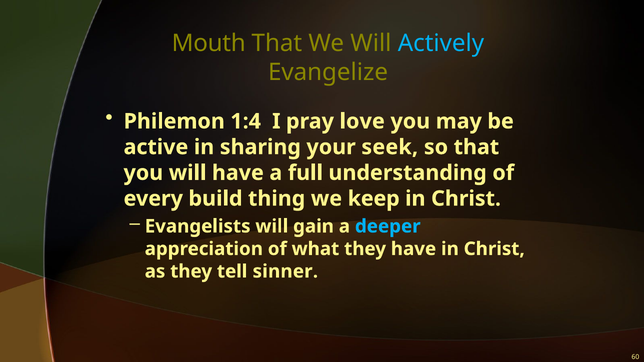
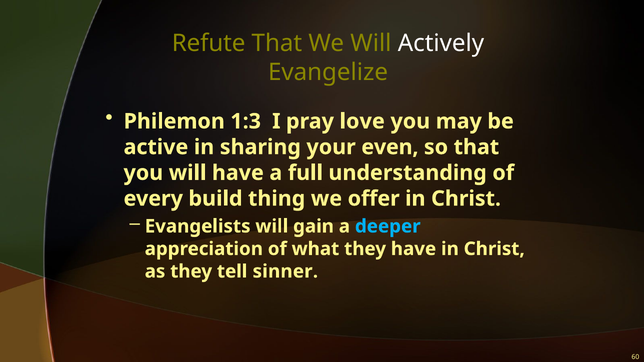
Mouth: Mouth -> Refute
Actively colour: light blue -> white
1:4: 1:4 -> 1:3
seek: seek -> even
keep: keep -> offer
